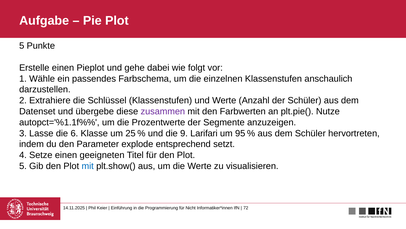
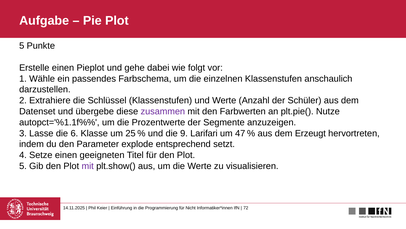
95: 95 -> 47
dem Schüler: Schüler -> Erzeugt
mit at (88, 166) colour: blue -> purple
